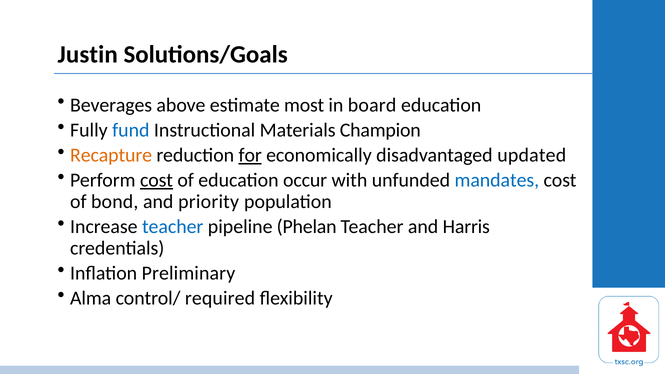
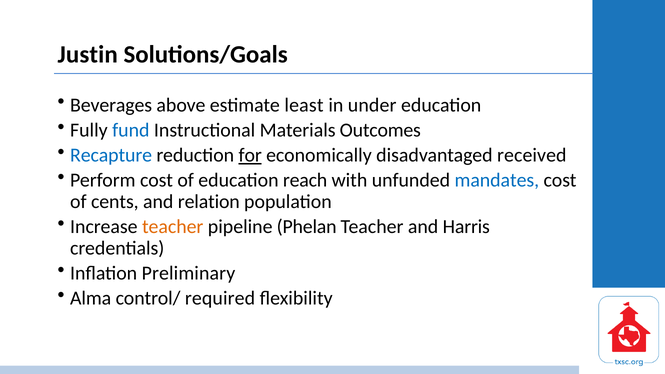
most: most -> least
board: board -> under
Champion: Champion -> Outcomes
Recapture colour: orange -> blue
updated: updated -> received
cost at (156, 180) underline: present -> none
occur: occur -> reach
bond: bond -> cents
priority: priority -> relation
teacher at (173, 227) colour: blue -> orange
